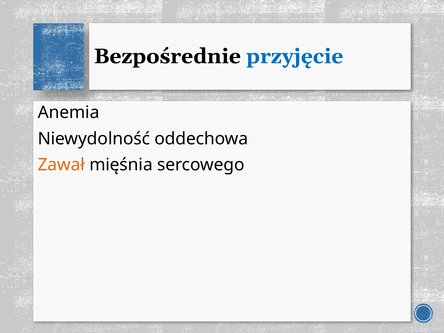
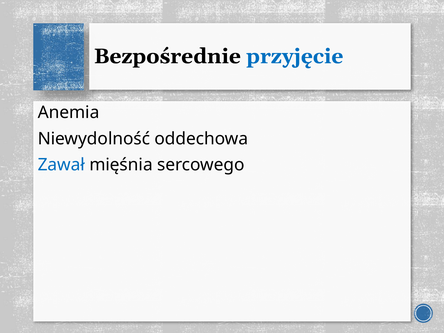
Zawał colour: orange -> blue
